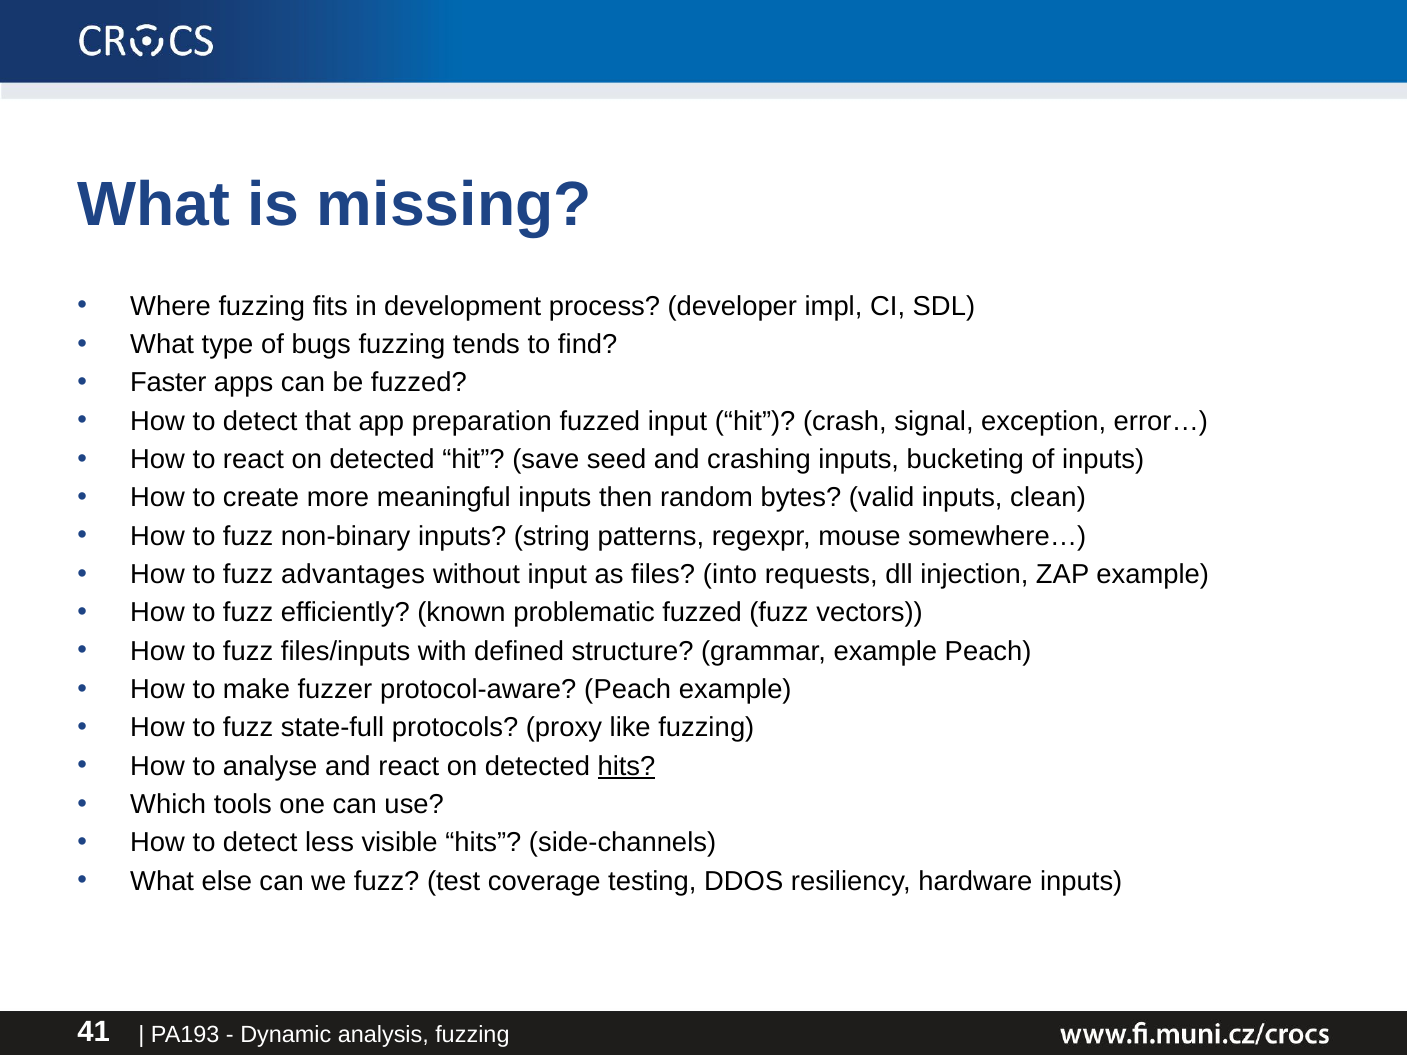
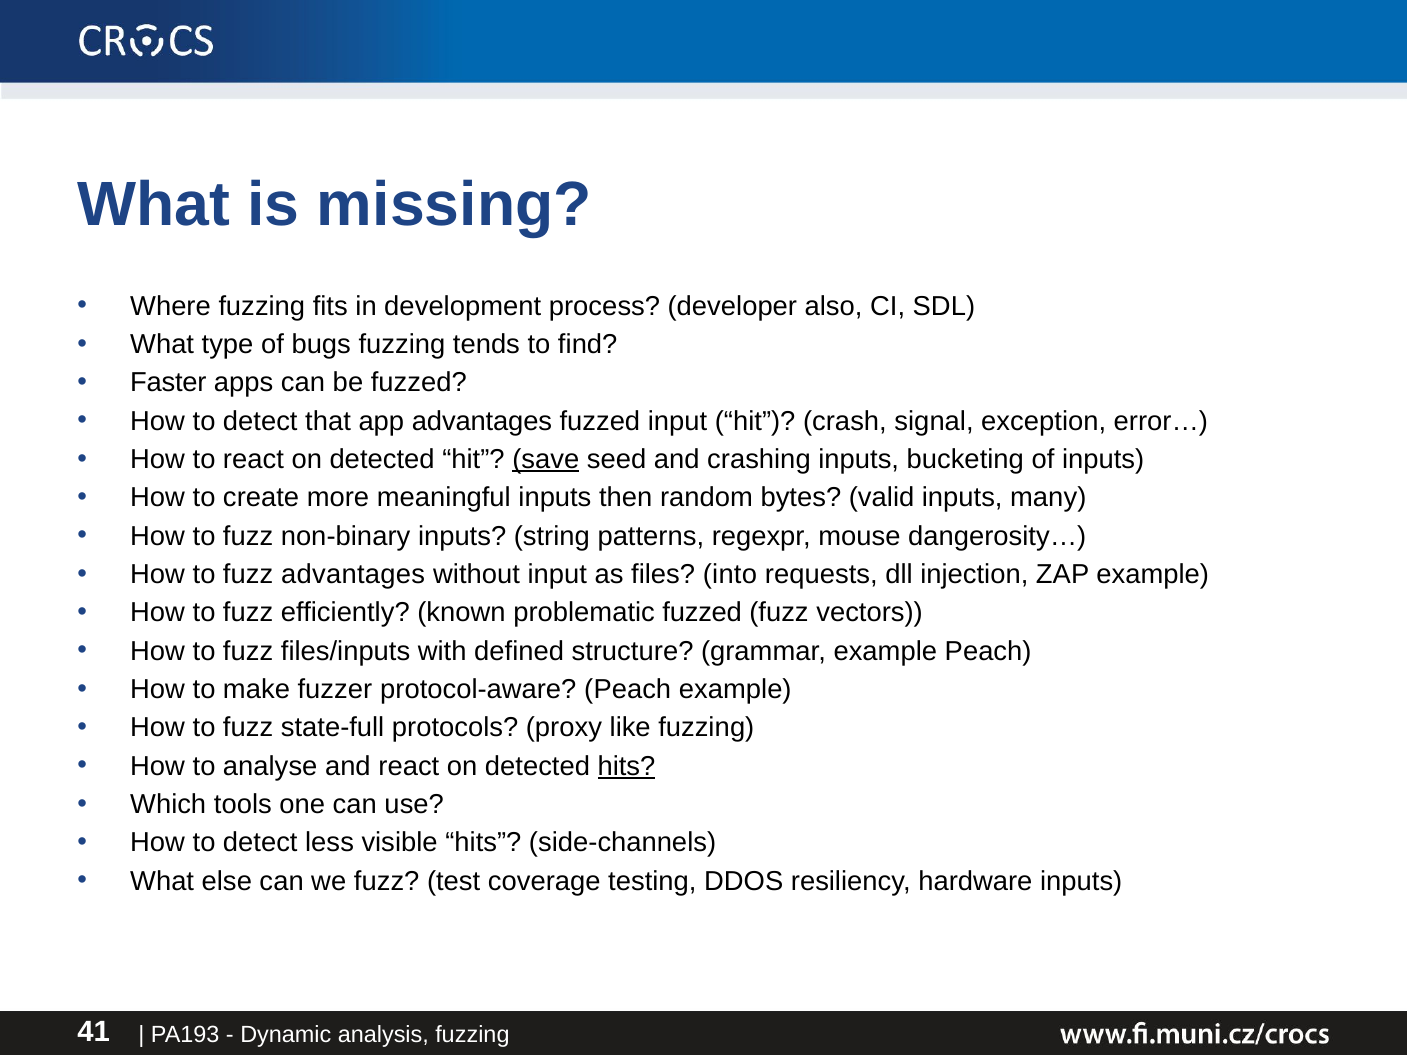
impl: impl -> also
app preparation: preparation -> advantages
save underline: none -> present
clean: clean -> many
somewhere…: somewhere… -> dangerosity…
